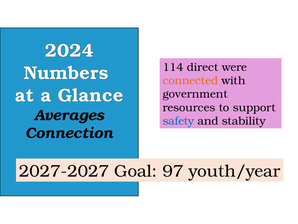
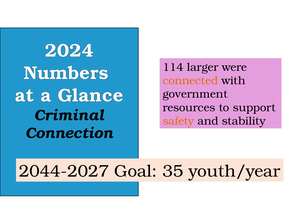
direct: direct -> larger
Averages: Averages -> Criminal
safety colour: blue -> orange
2027-2027: 2027-2027 -> 2044-2027
97: 97 -> 35
